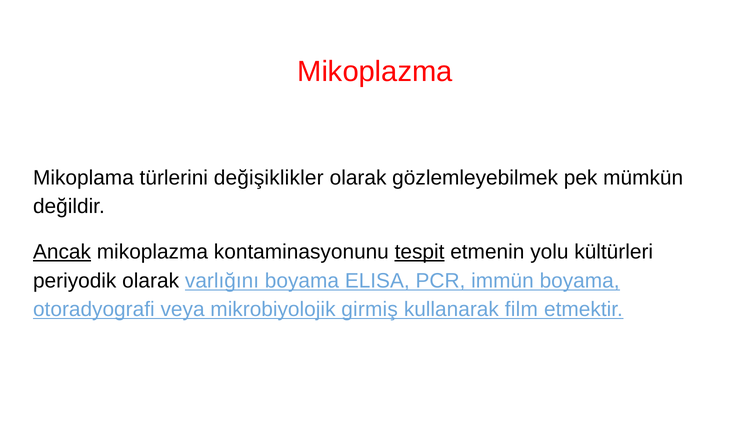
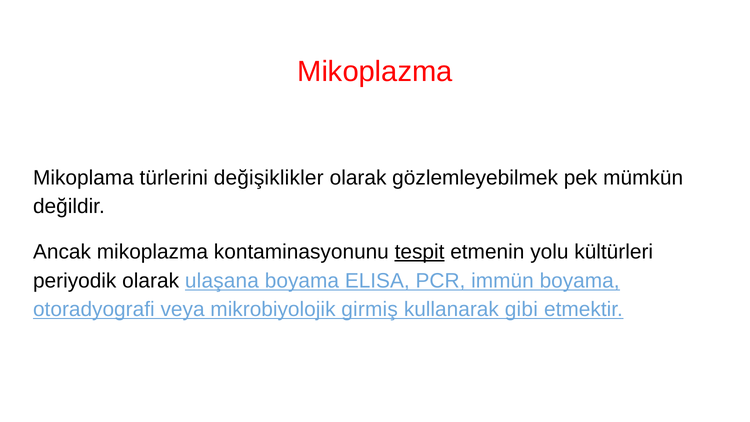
Ancak underline: present -> none
varlığını: varlığını -> ulaşana
film: film -> gibi
